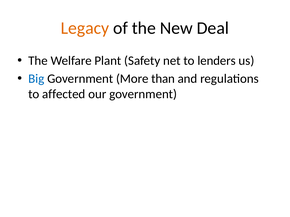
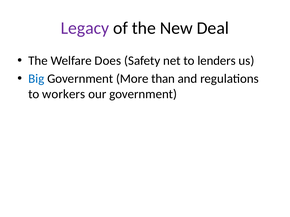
Legacy colour: orange -> purple
Plant: Plant -> Does
affected: affected -> workers
